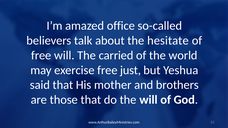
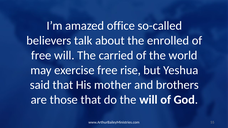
hesitate: hesitate -> enrolled
just: just -> rise
